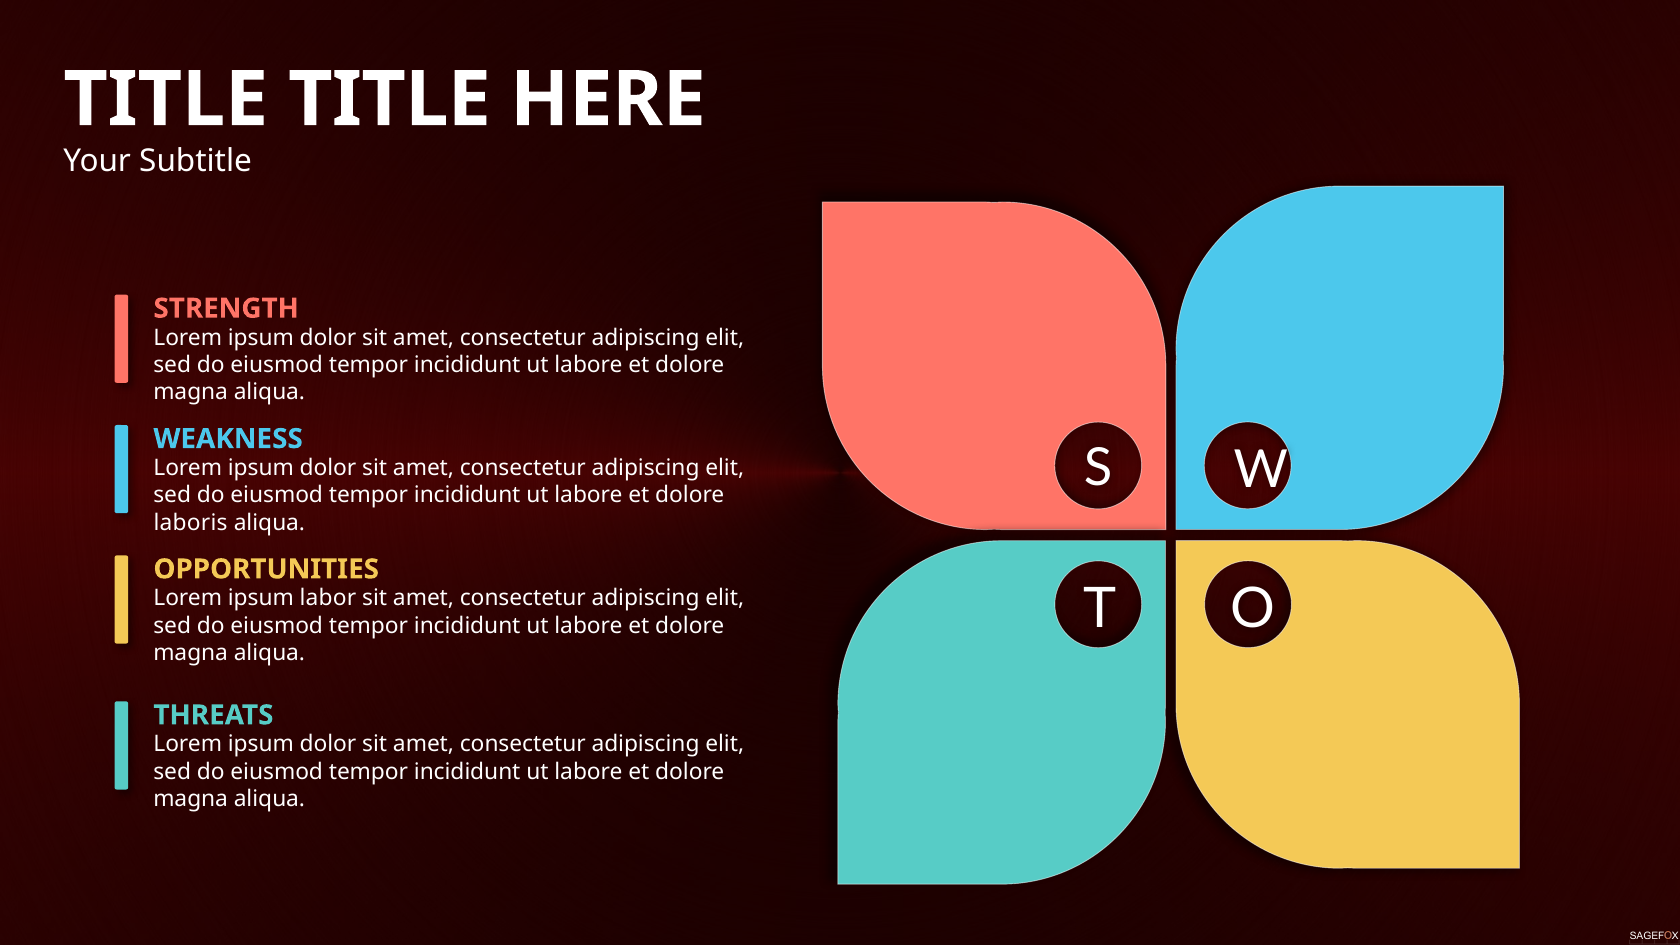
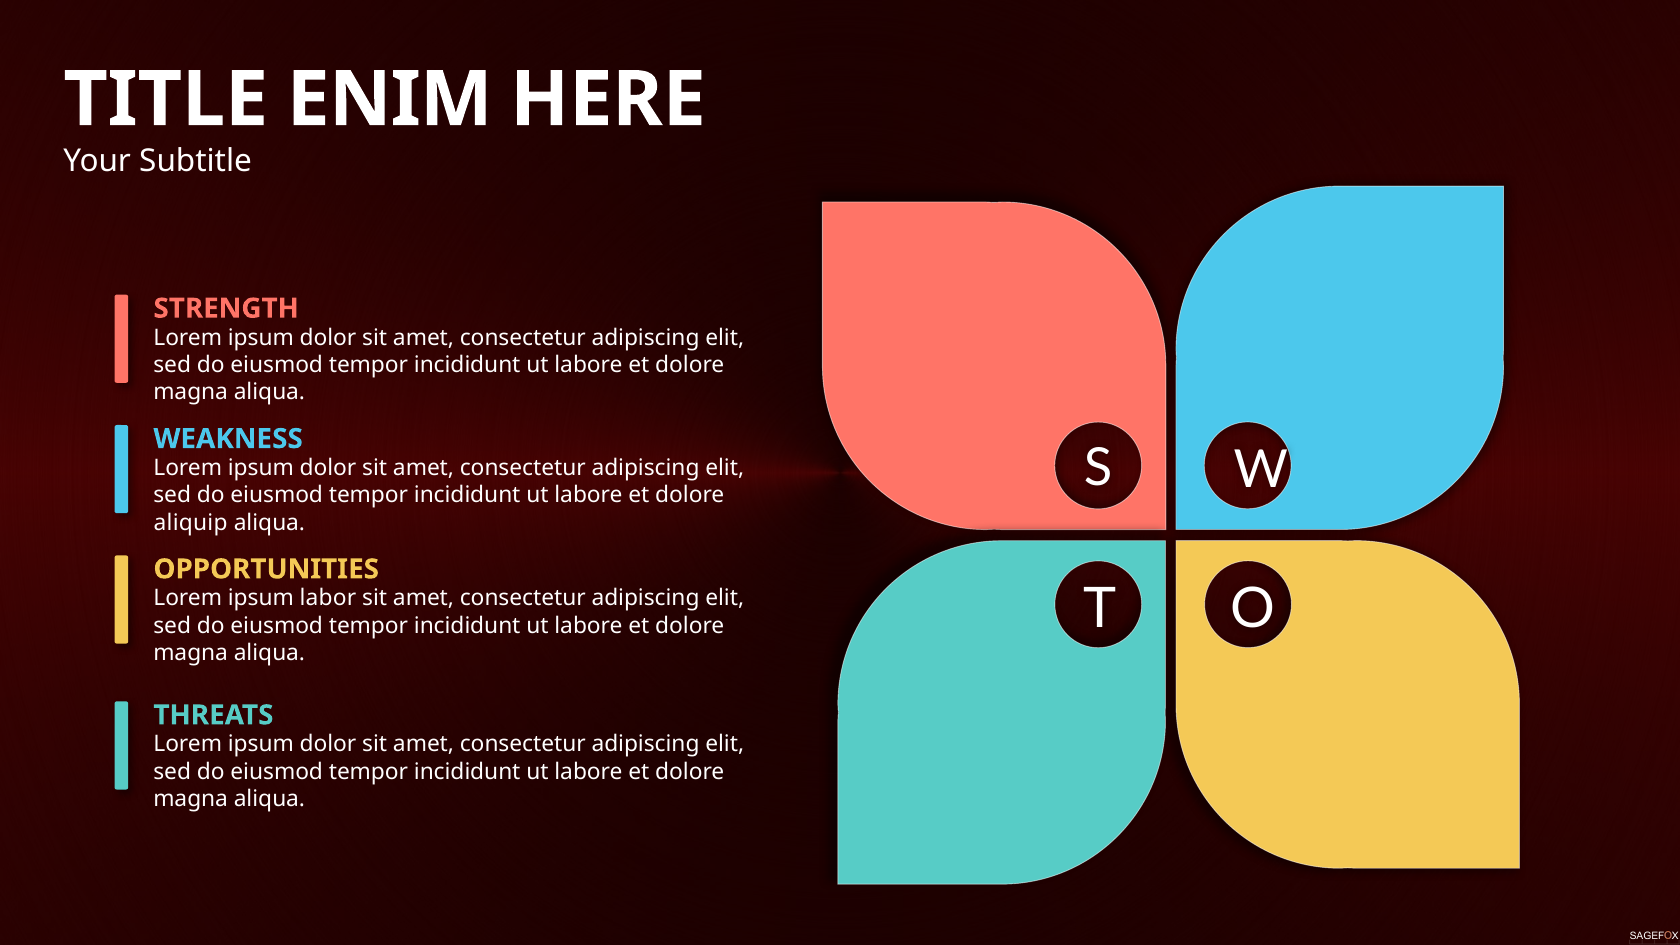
TITLE at (389, 100): TITLE -> ENIM
laboris: laboris -> aliquip
